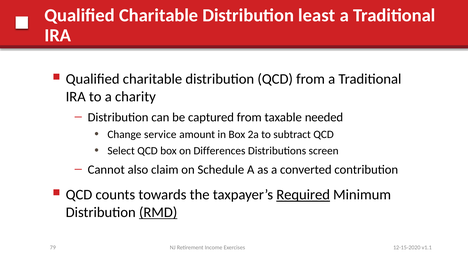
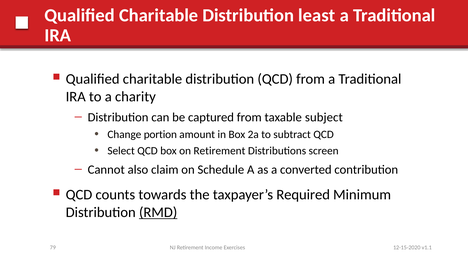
needed: needed -> subject
service: service -> portion
on Differences: Differences -> Retirement
Required underline: present -> none
